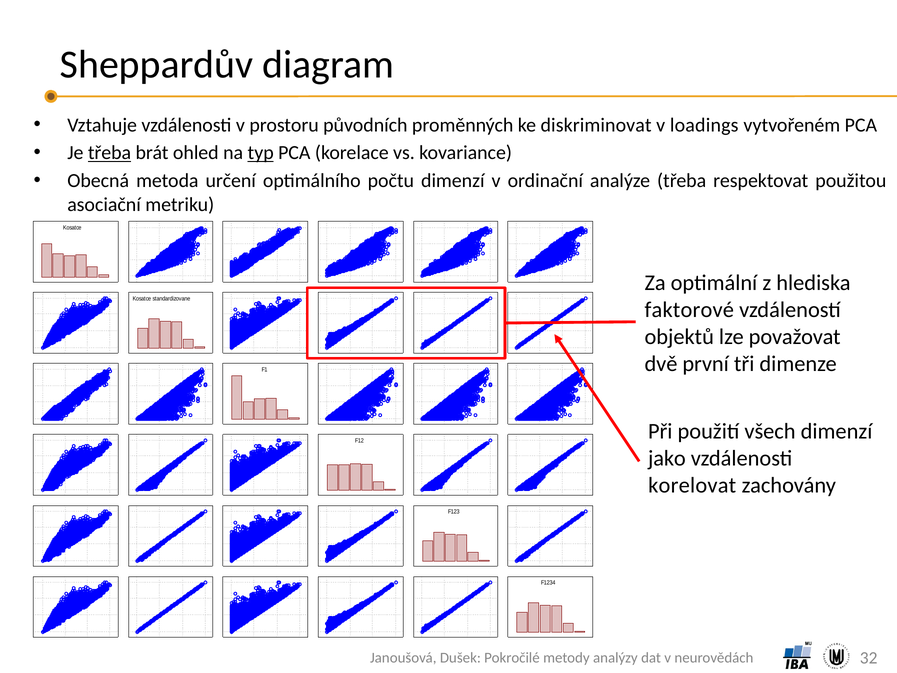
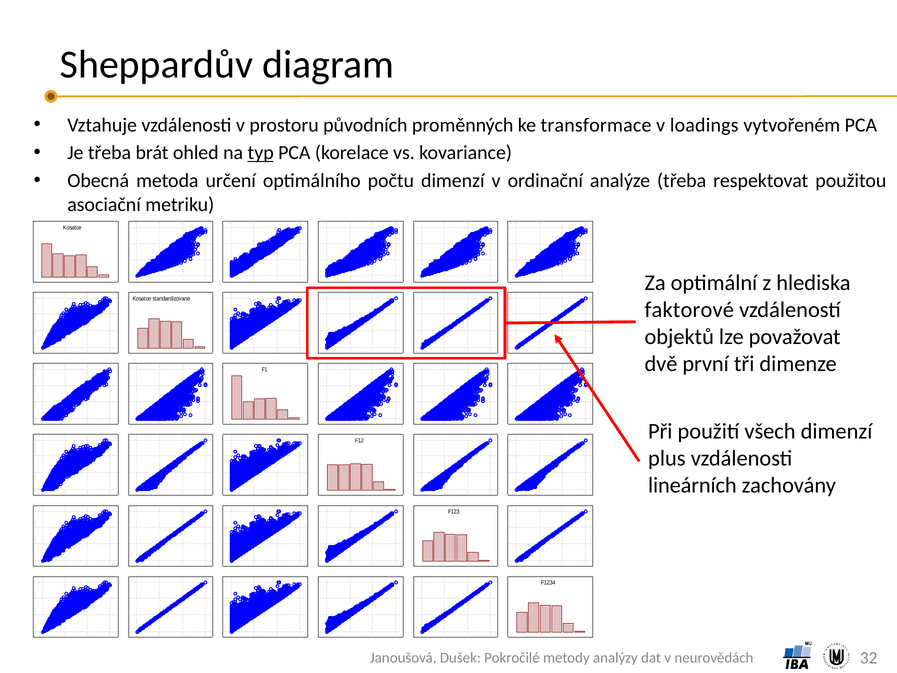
diskriminovat: diskriminovat -> transformace
třeba at (110, 153) underline: present -> none
jako: jako -> plus
korelovat: korelovat -> lineárních
